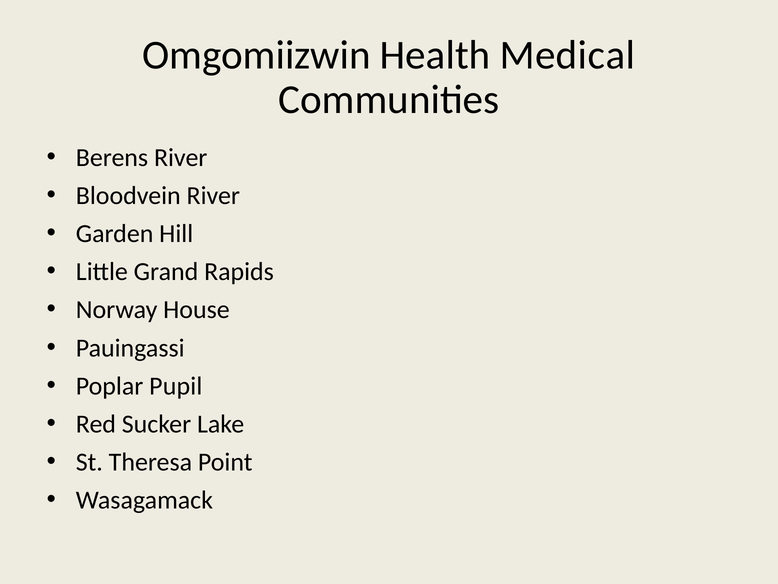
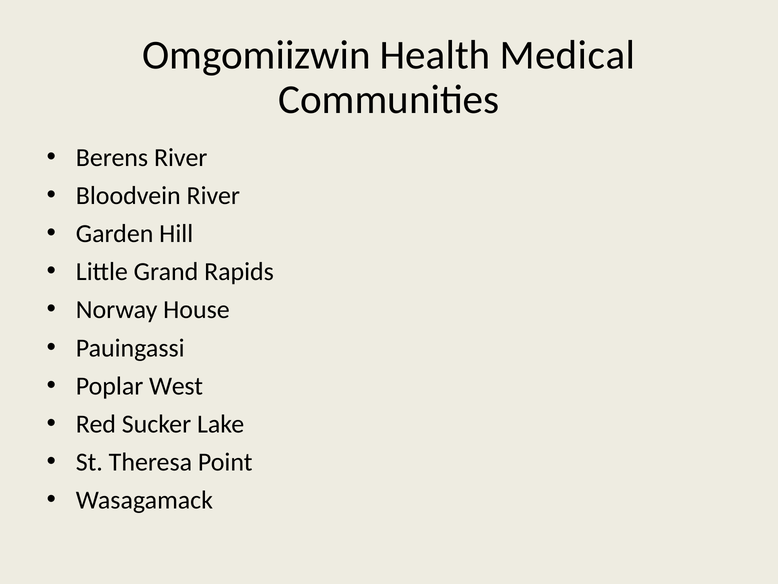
Pupil: Pupil -> West
